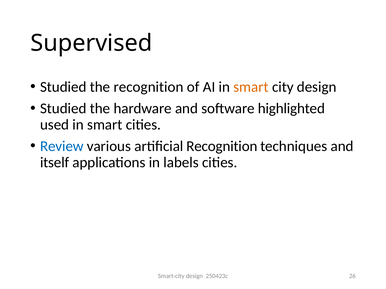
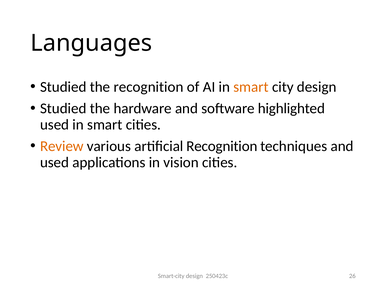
Supervised: Supervised -> Languages
Review colour: blue -> orange
itself at (55, 163): itself -> used
labels: labels -> vision
